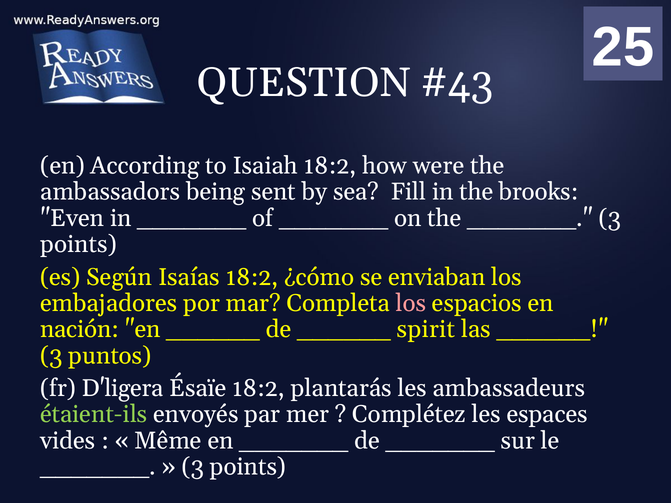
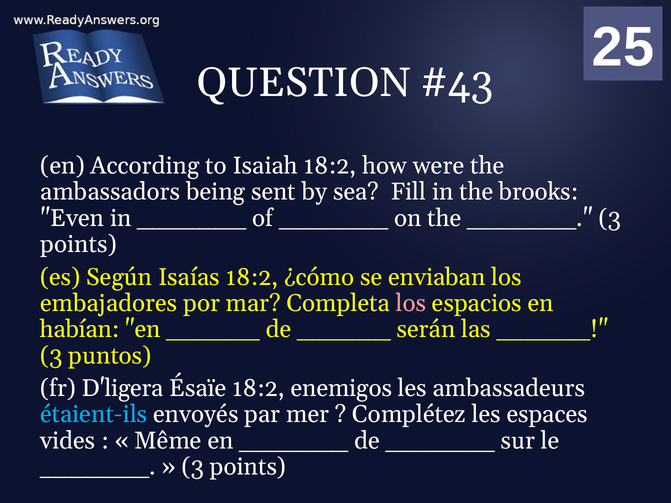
nación: nación -> habían
spirit: spirit -> serán
plantarás: plantarás -> enemigos
étaient-ils colour: light green -> light blue
